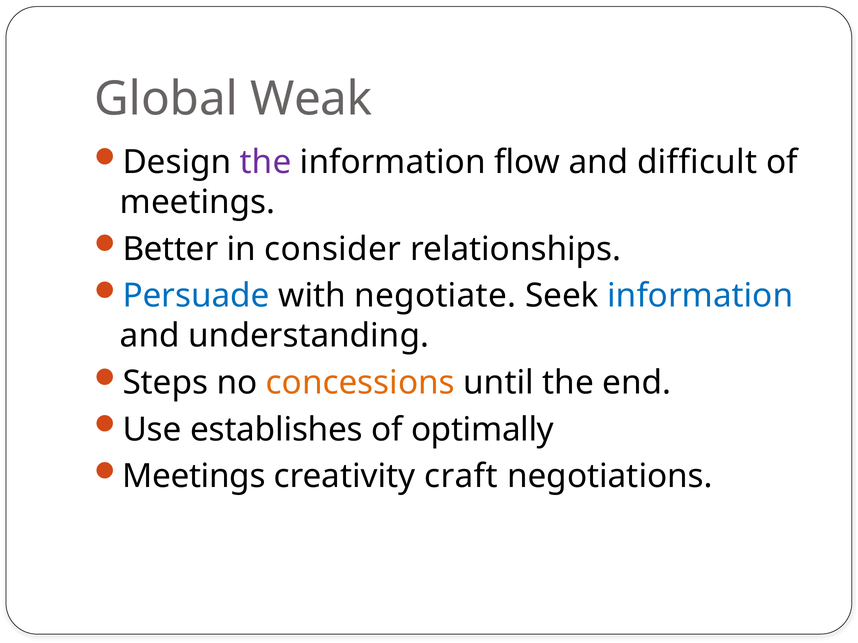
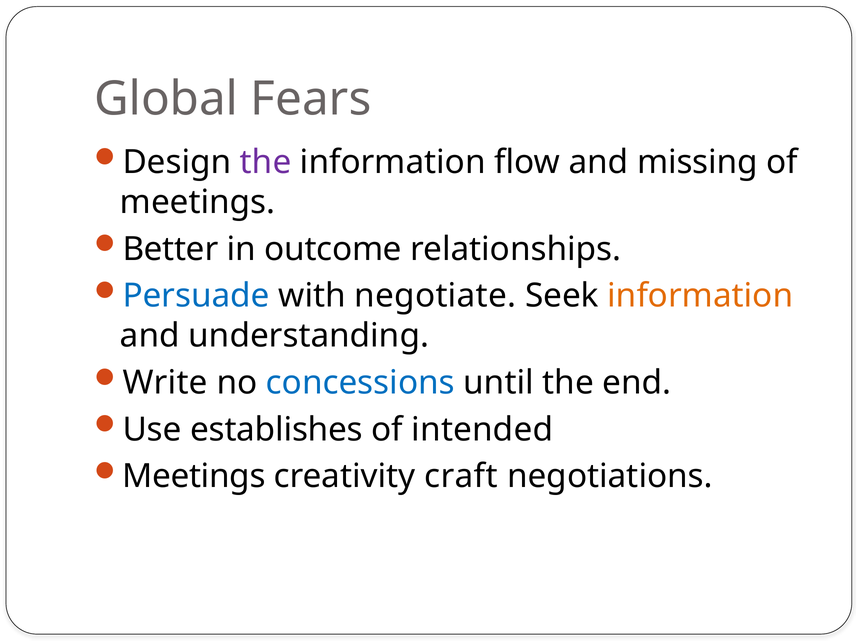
Weak: Weak -> Fears
difficult: difficult -> missing
consider: consider -> outcome
information at (700, 296) colour: blue -> orange
Steps: Steps -> Write
concessions colour: orange -> blue
optimally: optimally -> intended
